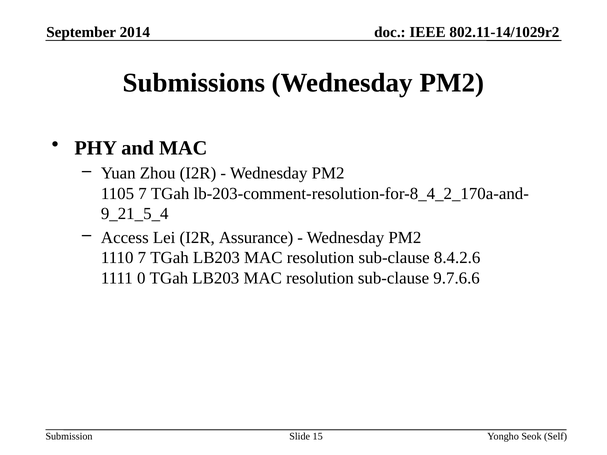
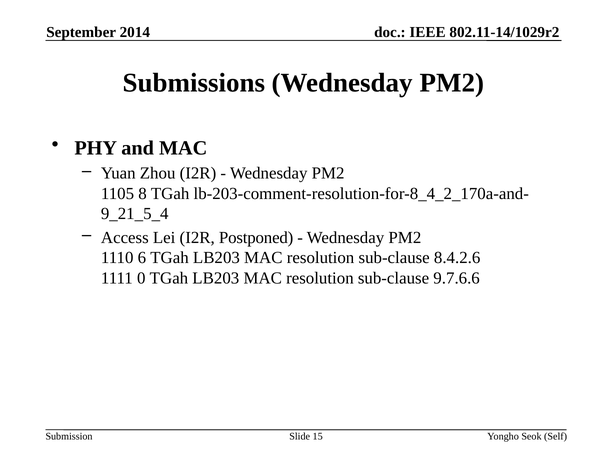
1105 7: 7 -> 8
Assurance: Assurance -> Postponed
1110 7: 7 -> 6
